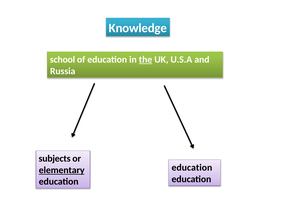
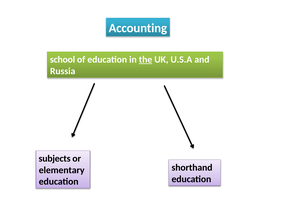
Knowledge: Knowledge -> Accounting
education at (192, 168): education -> shorthand
elementary underline: present -> none
